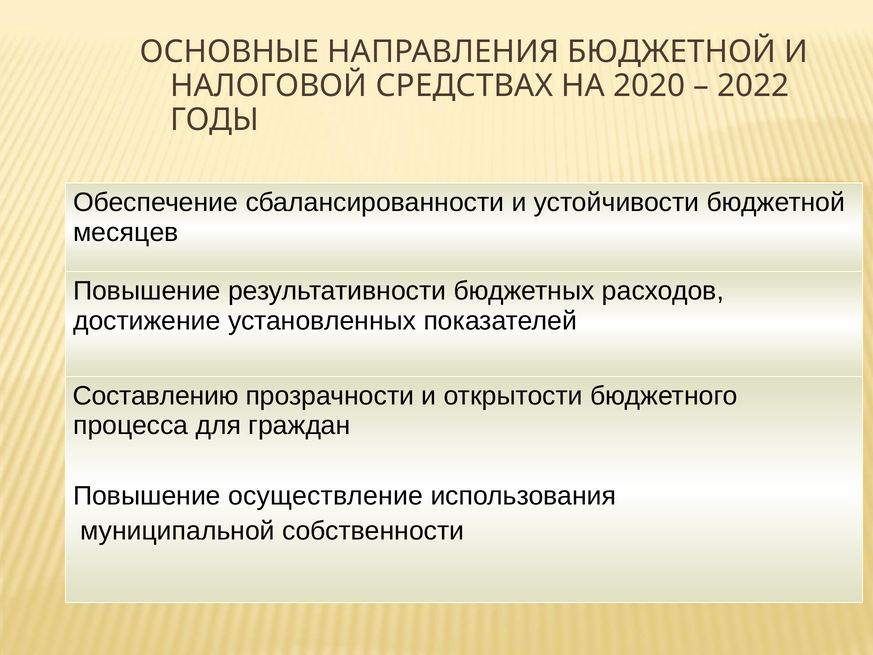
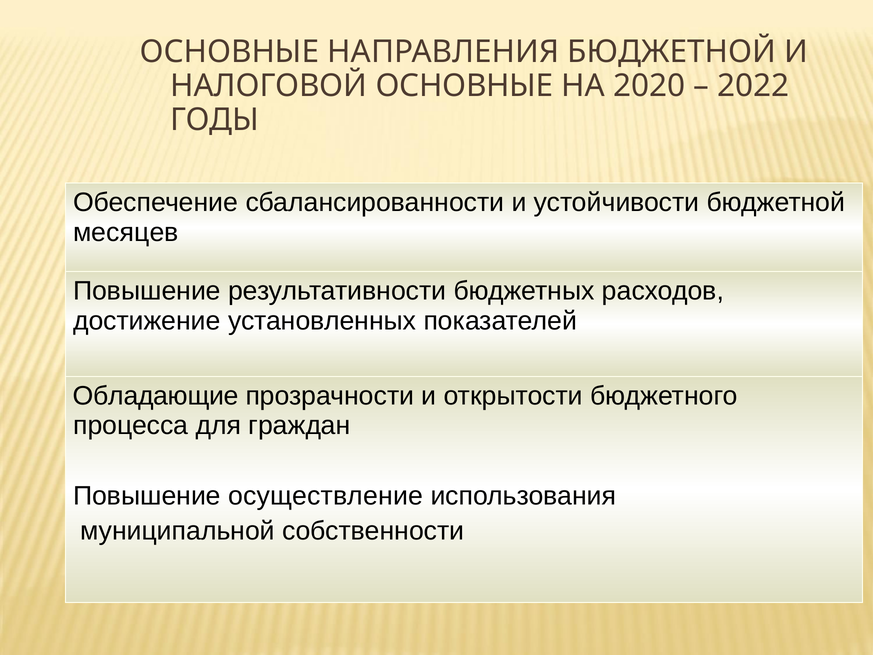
НАЛОГОВОЙ СРЕДСТВАХ: СРЕДСТВАХ -> ОСНОВНЫЕ
Составлению: Составлению -> Обладающие
